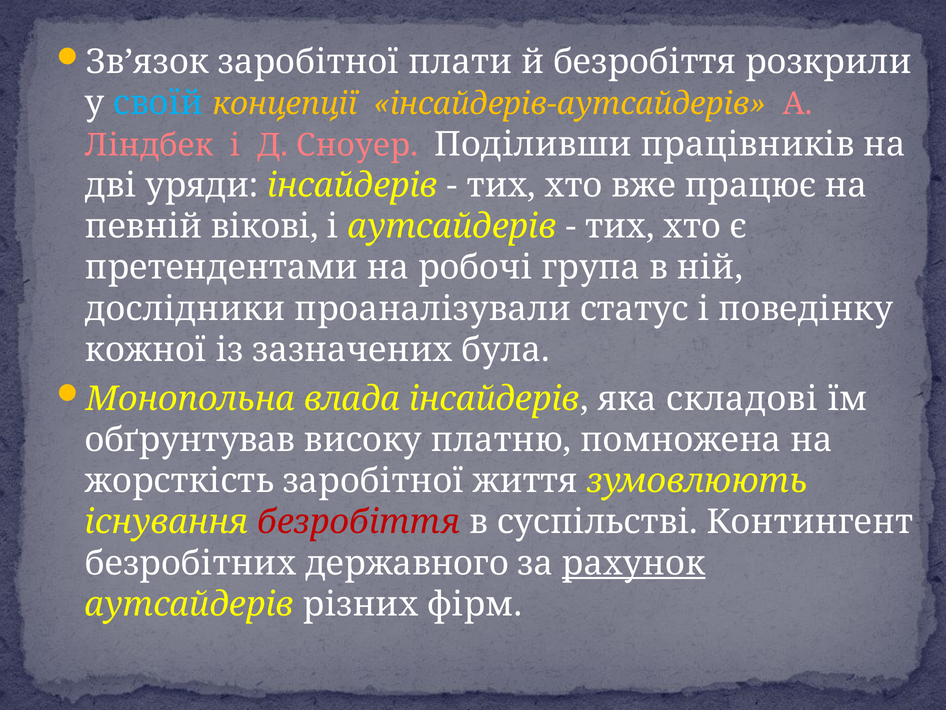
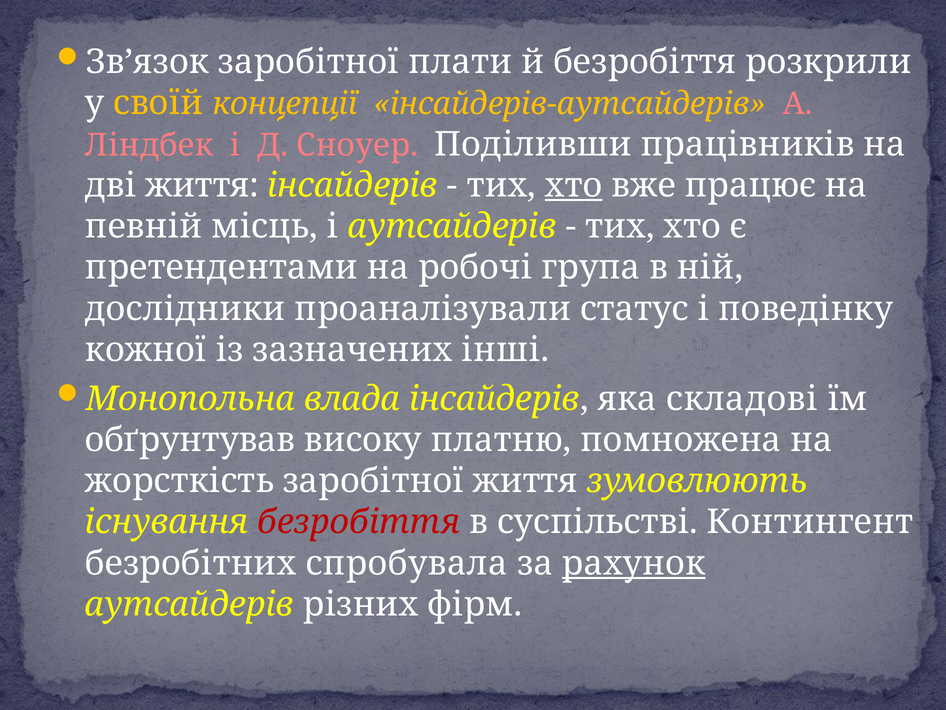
своїй colour: light blue -> yellow
дві уряди: уряди -> життя
хто at (574, 185) underline: none -> present
вікові: вікові -> місць
була: була -> інші
державного: державного -> спробувала
